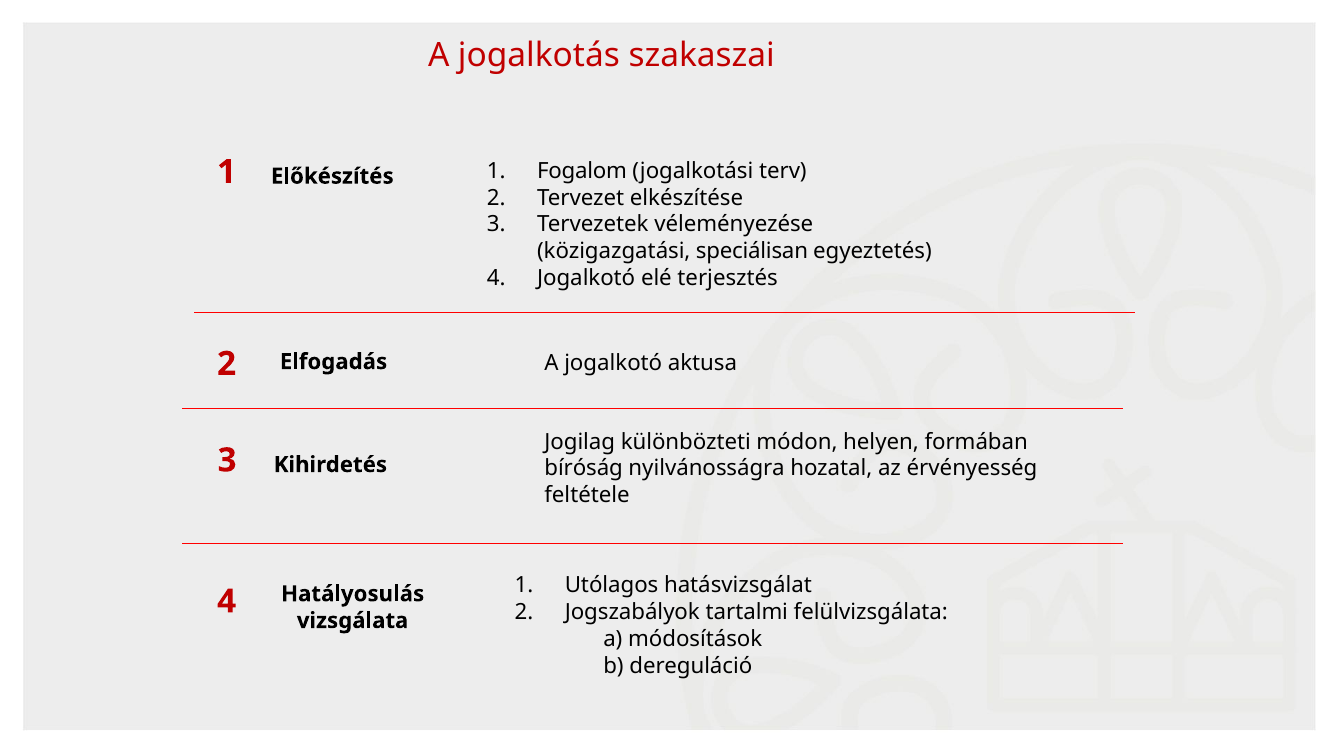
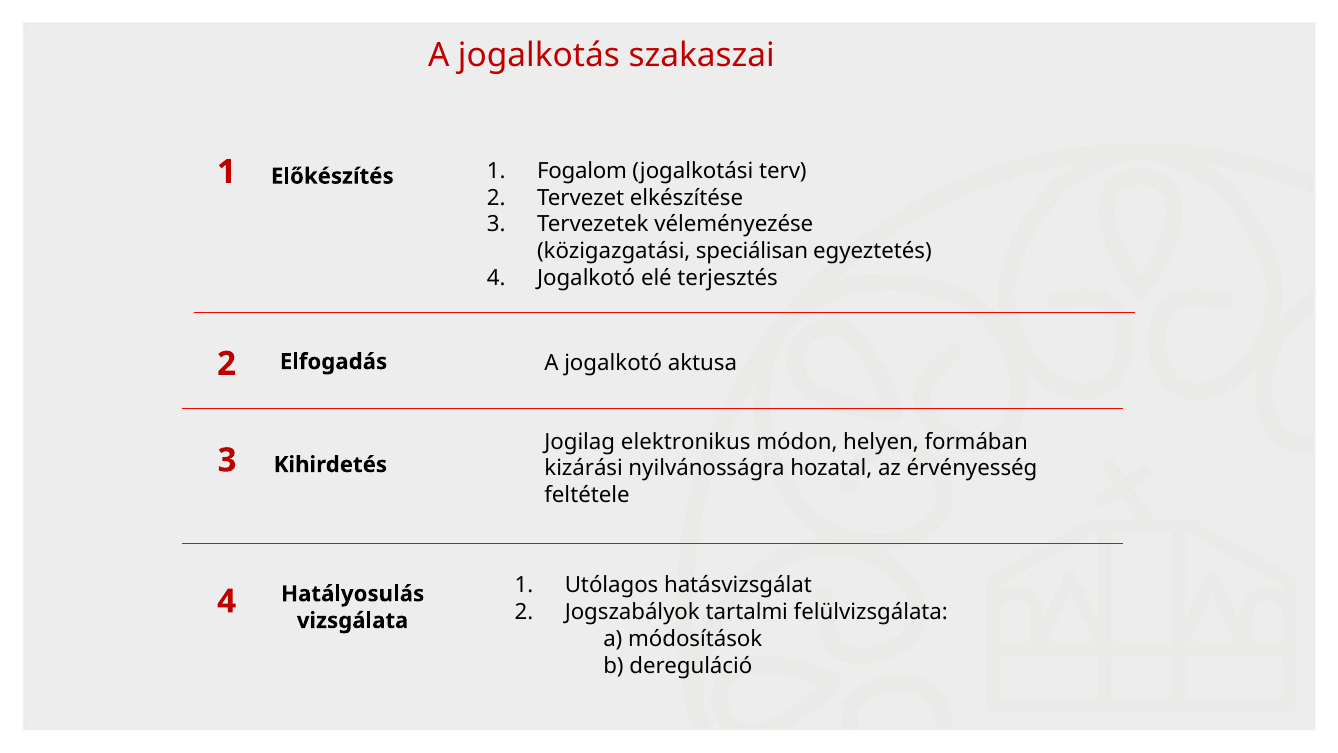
különbözteti: különbözteti -> elektronikus
bíróság: bíróság -> kizárási
